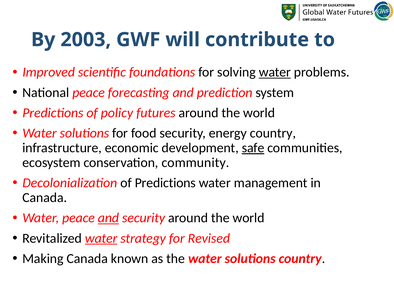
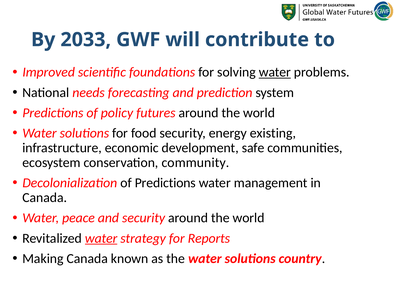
2003: 2003 -> 2033
National peace: peace -> needs
energy country: country -> existing
safe underline: present -> none
and at (108, 218) underline: present -> none
Revised: Revised -> Reports
